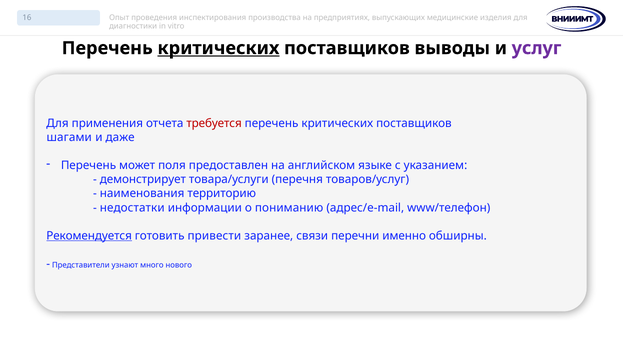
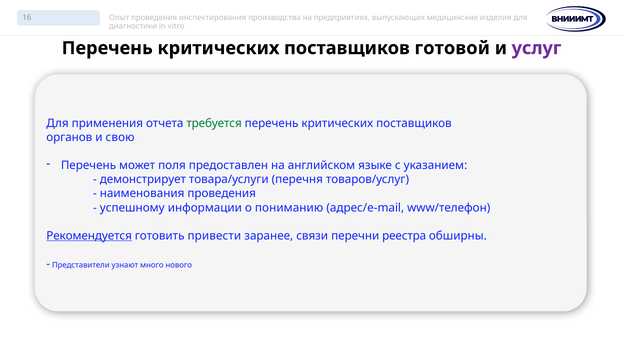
критических at (218, 48) underline: present -> none
выводы: выводы -> готовой
требуется colour: red -> green
шагами: шагами -> органов
даже: даже -> свою
наименования территорию: территорию -> проведения
недостатки: недостатки -> успешному
именно: именно -> реестра
